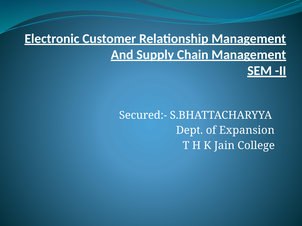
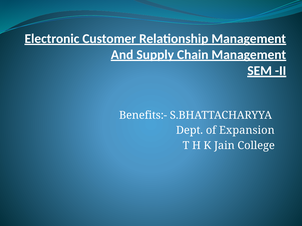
Secured:-: Secured:- -> Benefits:-
